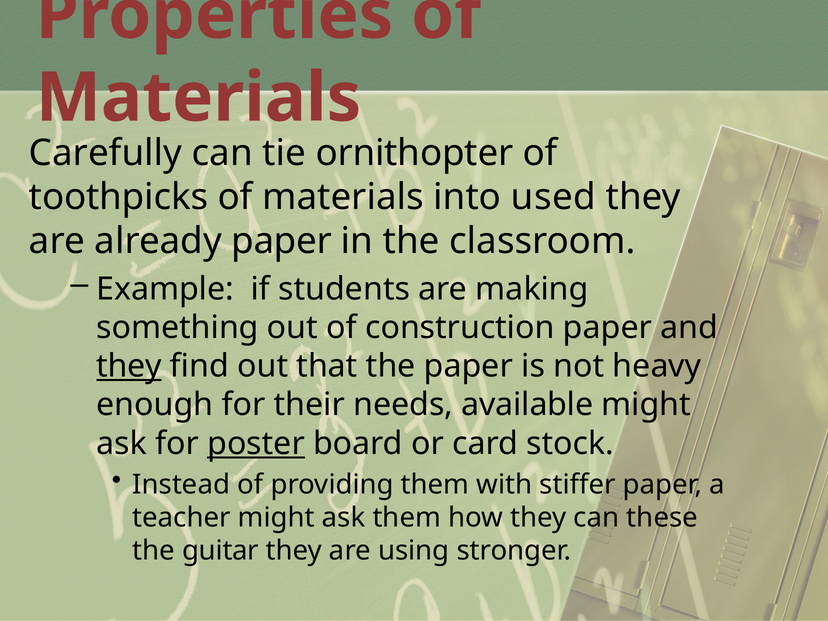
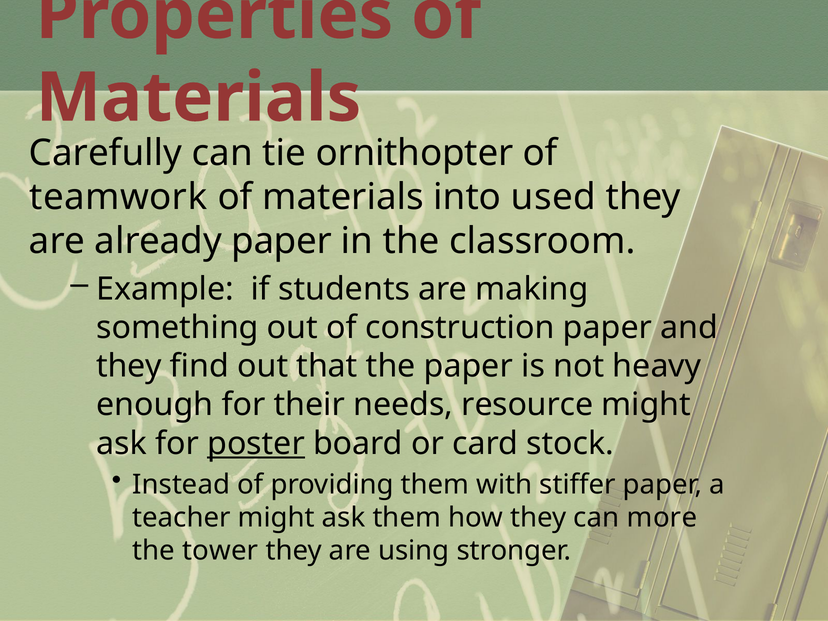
toothpicks: toothpicks -> teamwork
they at (129, 366) underline: present -> none
available: available -> resource
these: these -> more
guitar: guitar -> tower
